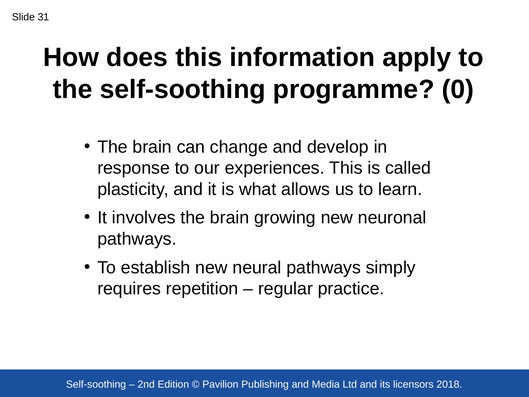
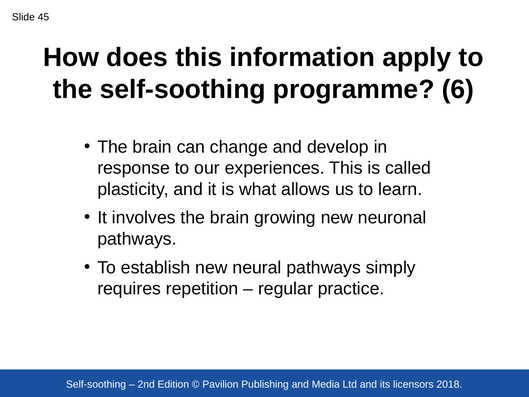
31: 31 -> 45
0: 0 -> 6
